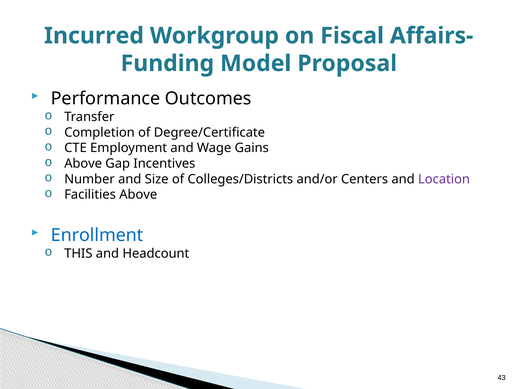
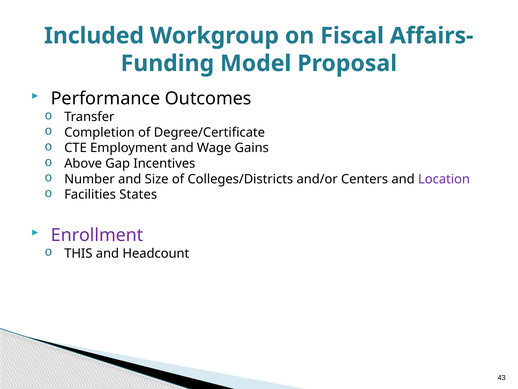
Incurred: Incurred -> Included
Facilities Above: Above -> States
Enrollment colour: blue -> purple
